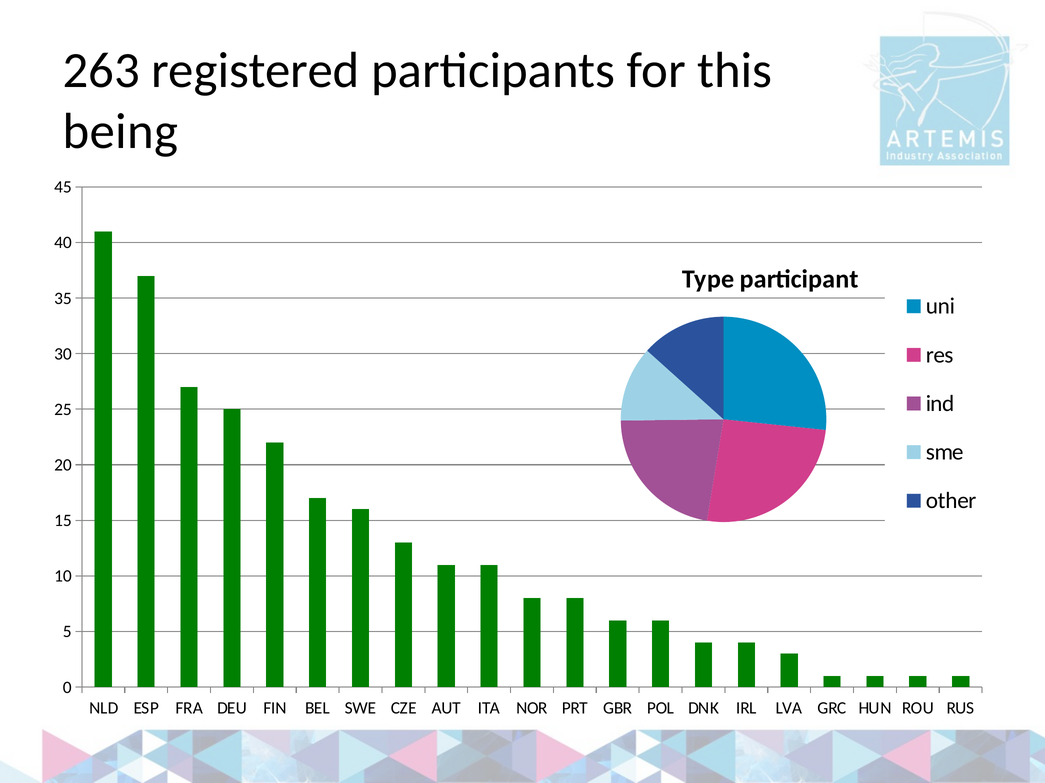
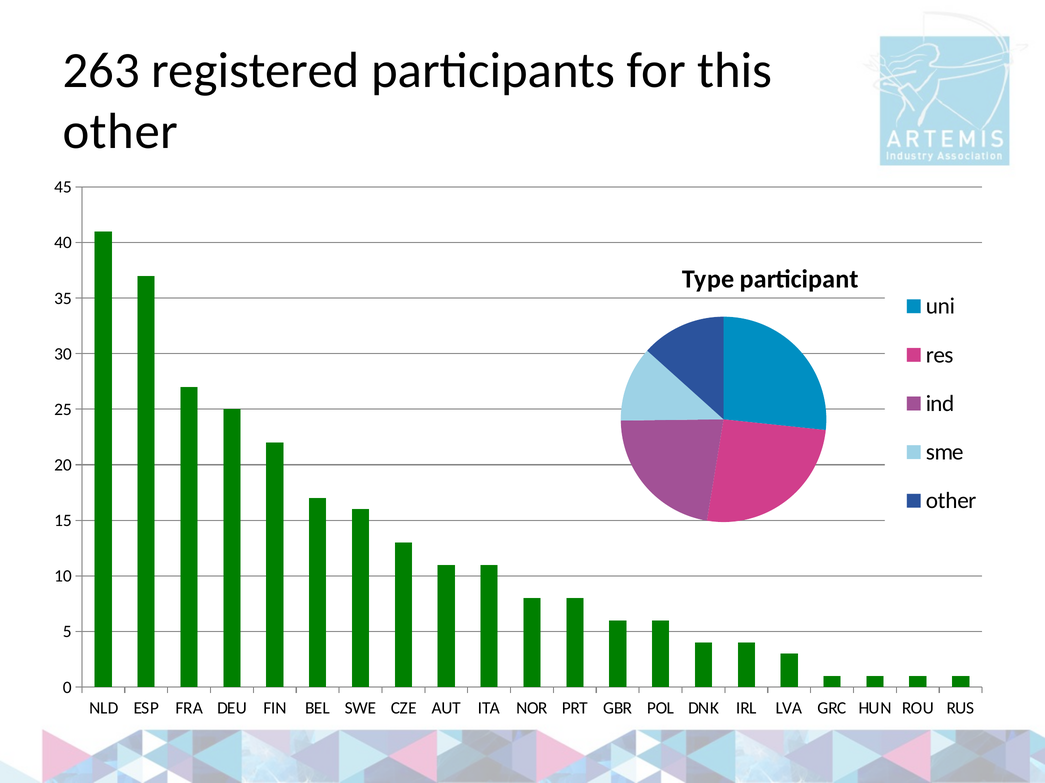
being at (120, 132): being -> other
